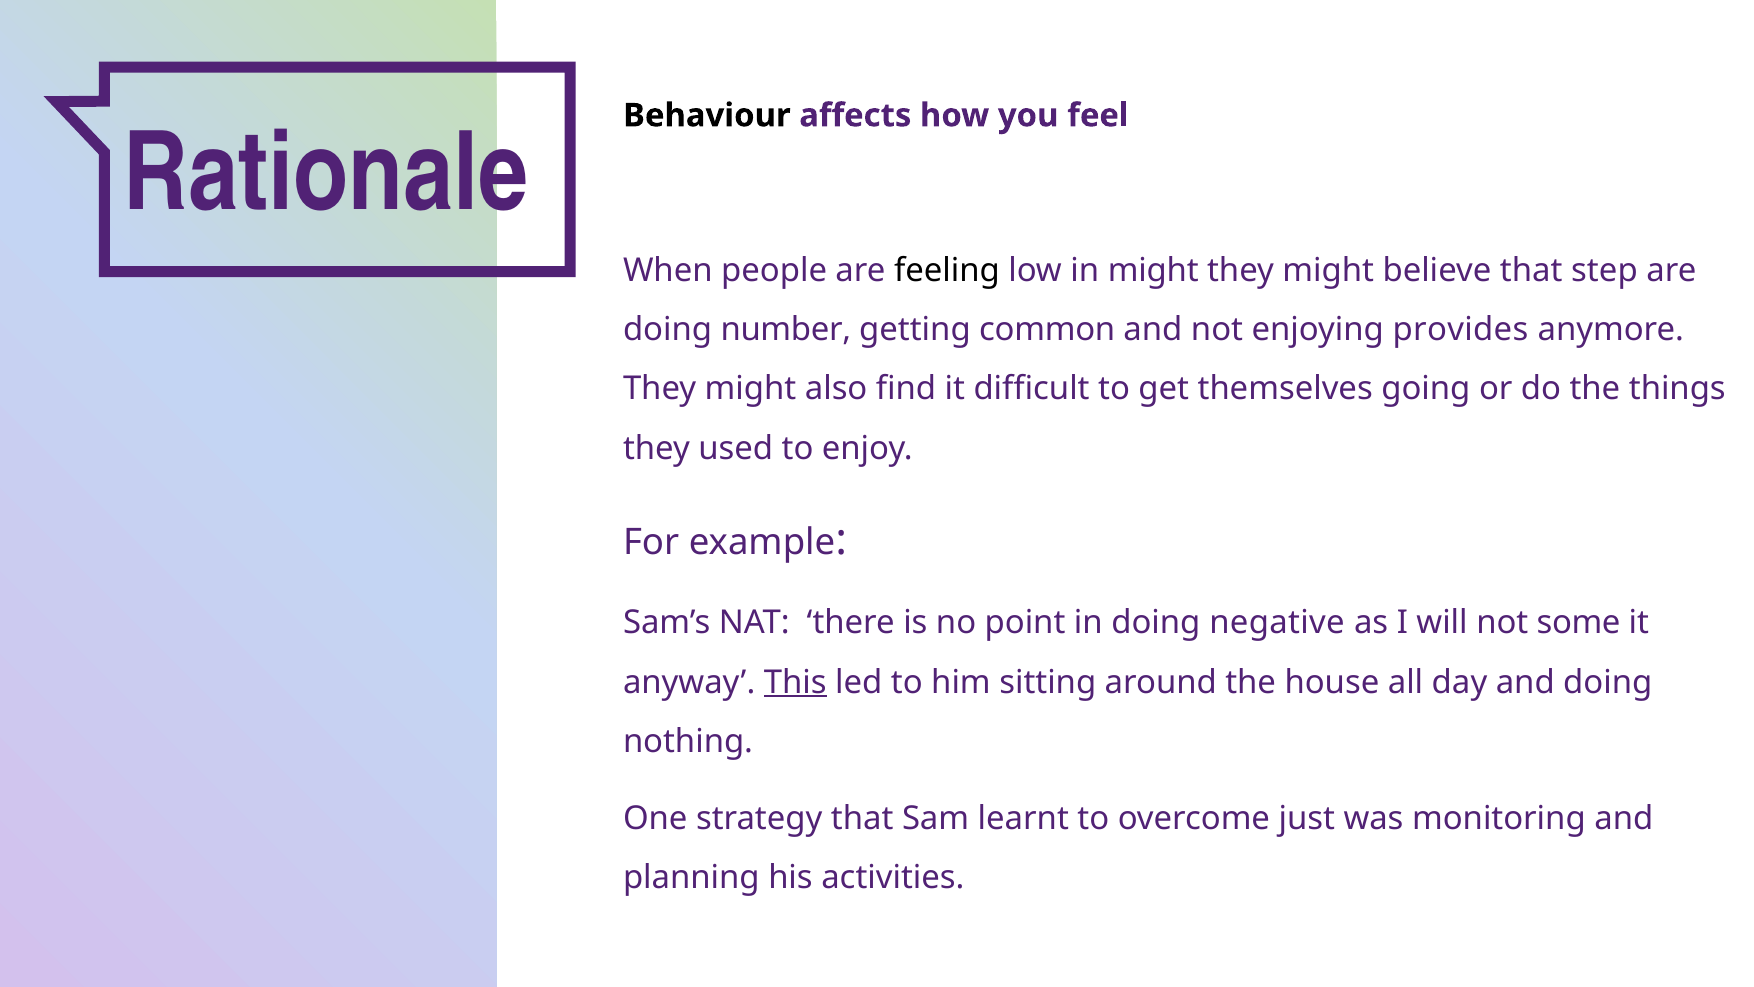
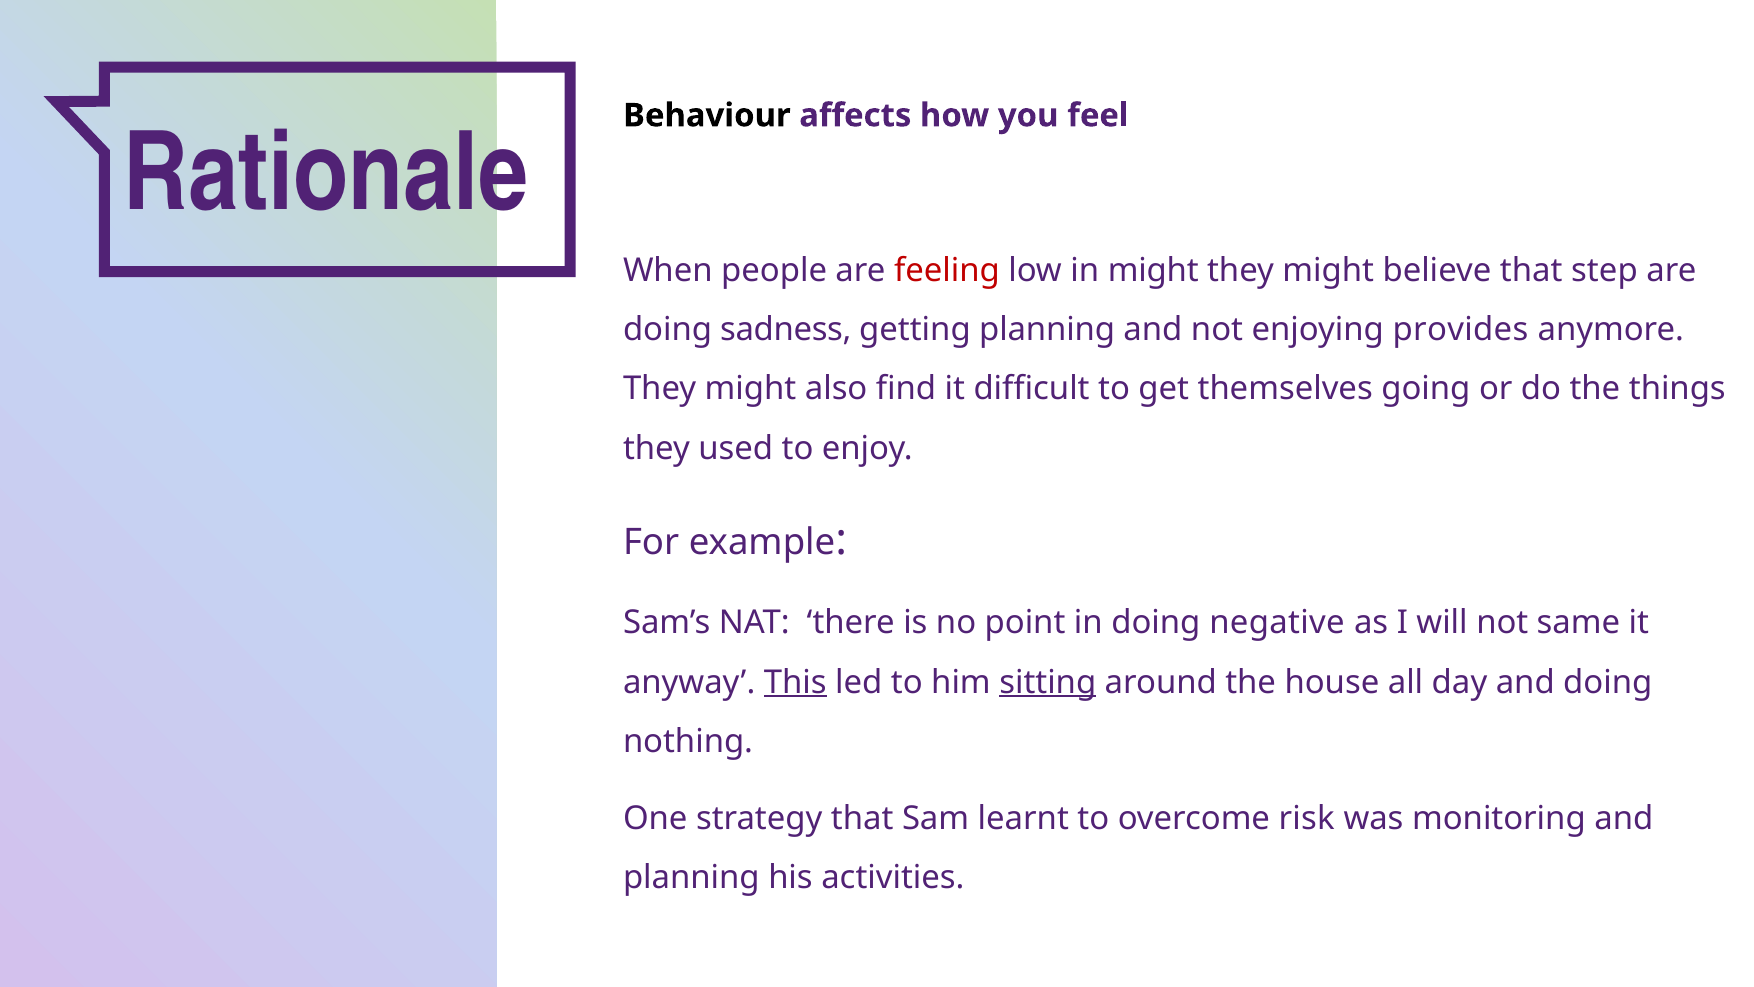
feeling colour: black -> red
number: number -> sadness
getting common: common -> planning
some: some -> same
sitting underline: none -> present
just: just -> risk
